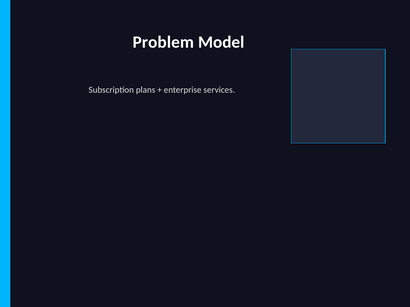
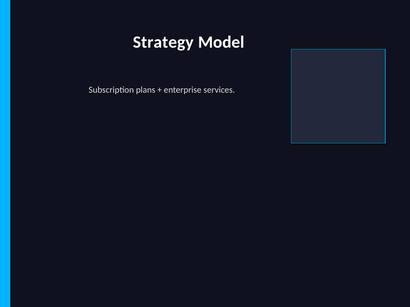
Problem: Problem -> Strategy
